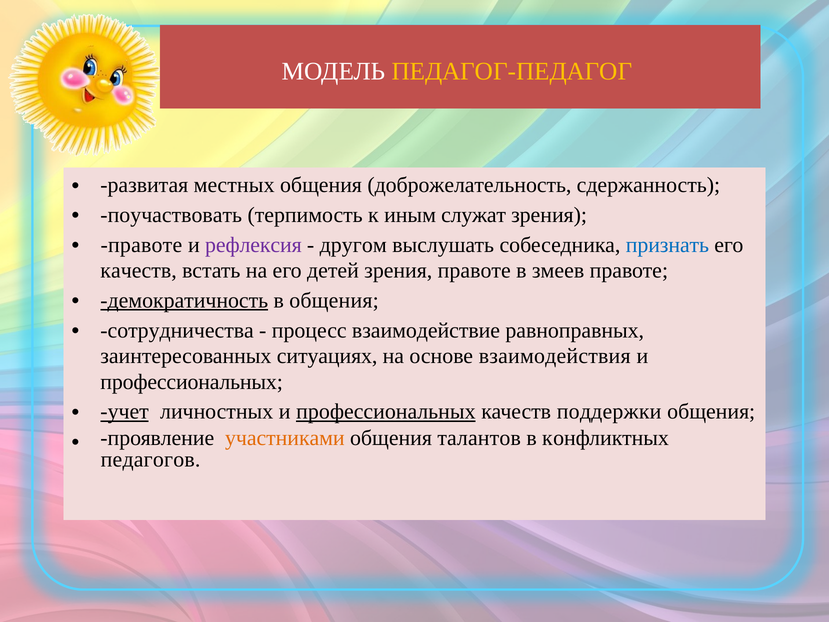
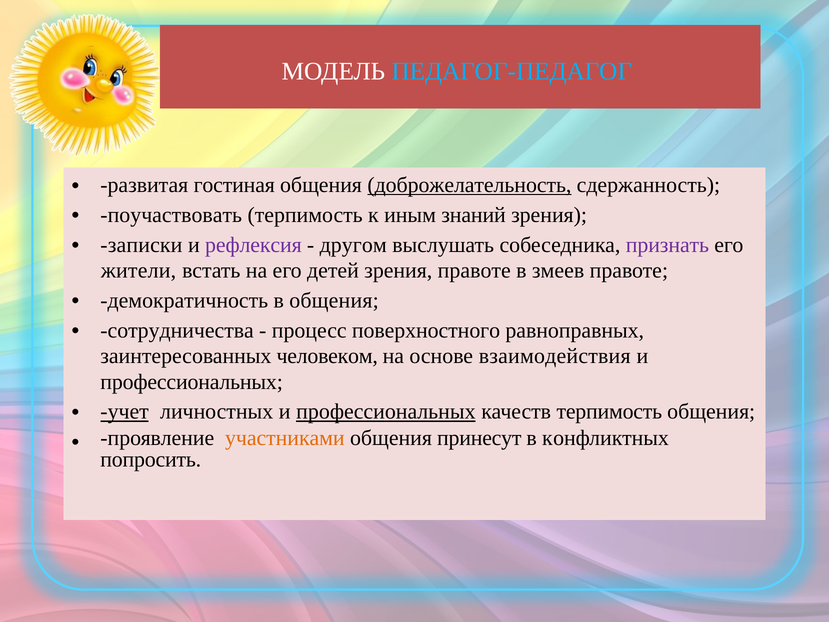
ПЕДАГОГ-ПЕДАГОГ colour: yellow -> light blue
местных: местных -> гостиная
доброжелательность underline: none -> present
служат: служат -> знаний
правоте at (141, 245): правоте -> записки
признать colour: blue -> purple
качеств at (139, 271): качеств -> жители
демократичность underline: present -> none
взаимодействие: взаимодействие -> поверхностного
ситуациях: ситуациях -> человеком
качеств поддержки: поддержки -> терпимость
талантов: талантов -> принесут
педагогов: педагогов -> попросить
